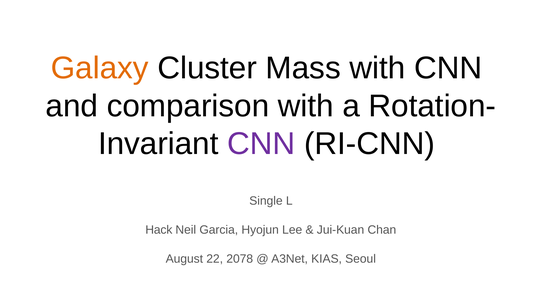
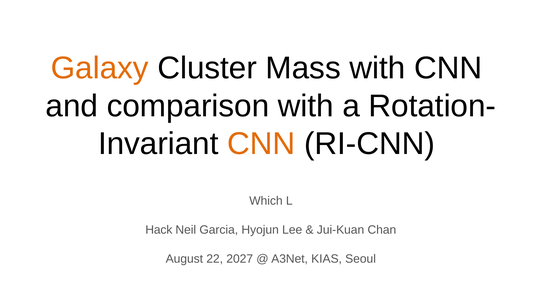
CNN at (261, 144) colour: purple -> orange
Single: Single -> Which
2078: 2078 -> 2027
